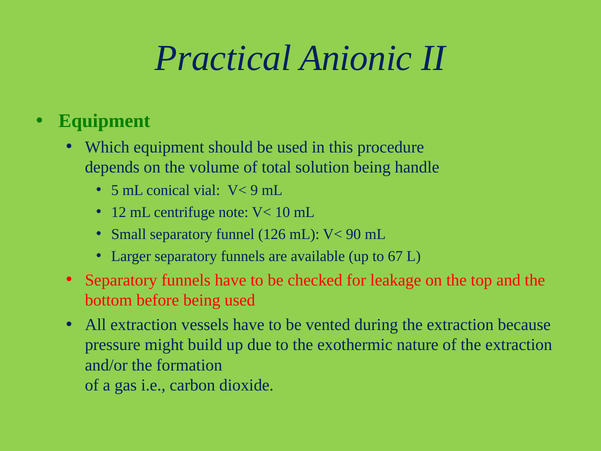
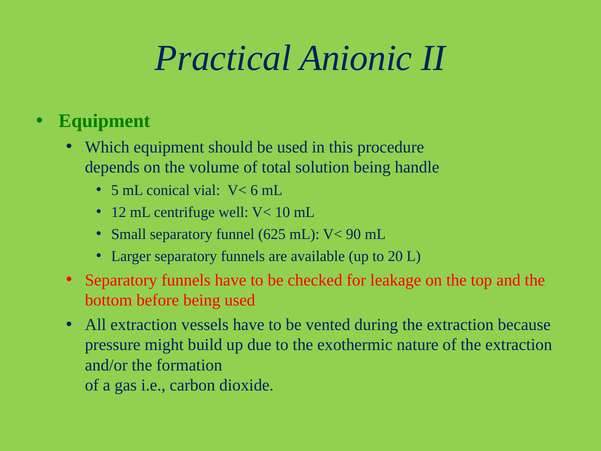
9: 9 -> 6
note: note -> well
126: 126 -> 625
67: 67 -> 20
